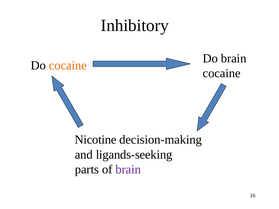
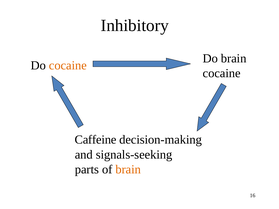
Nicotine: Nicotine -> Caffeine
ligands-seeking: ligands-seeking -> signals-seeking
brain at (128, 170) colour: purple -> orange
